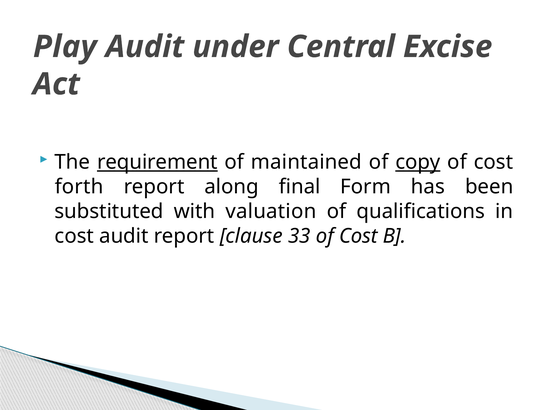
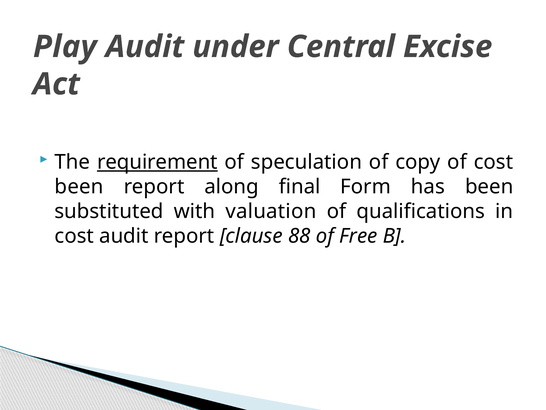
maintained: maintained -> speculation
copy underline: present -> none
forth at (79, 187): forth -> been
33: 33 -> 88
Cost at (358, 236): Cost -> Free
